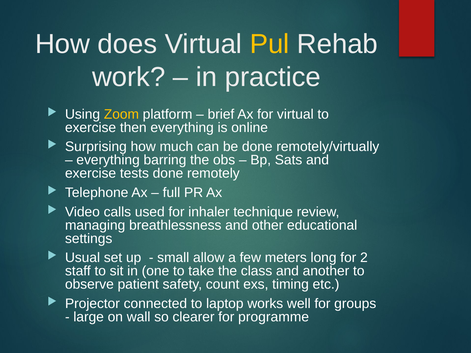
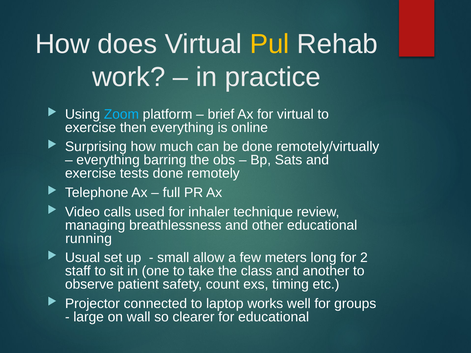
Zoom colour: yellow -> light blue
settings: settings -> running
for programme: programme -> educational
